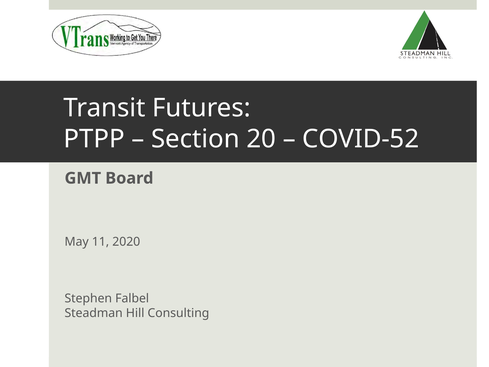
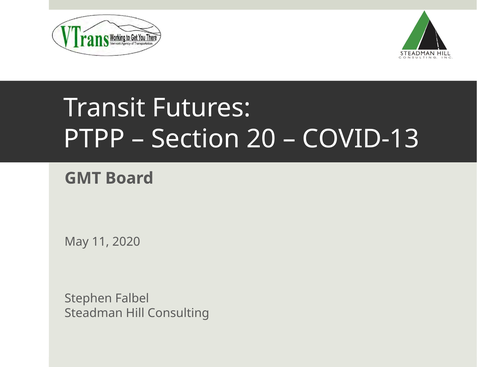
COVID-52: COVID-52 -> COVID-13
